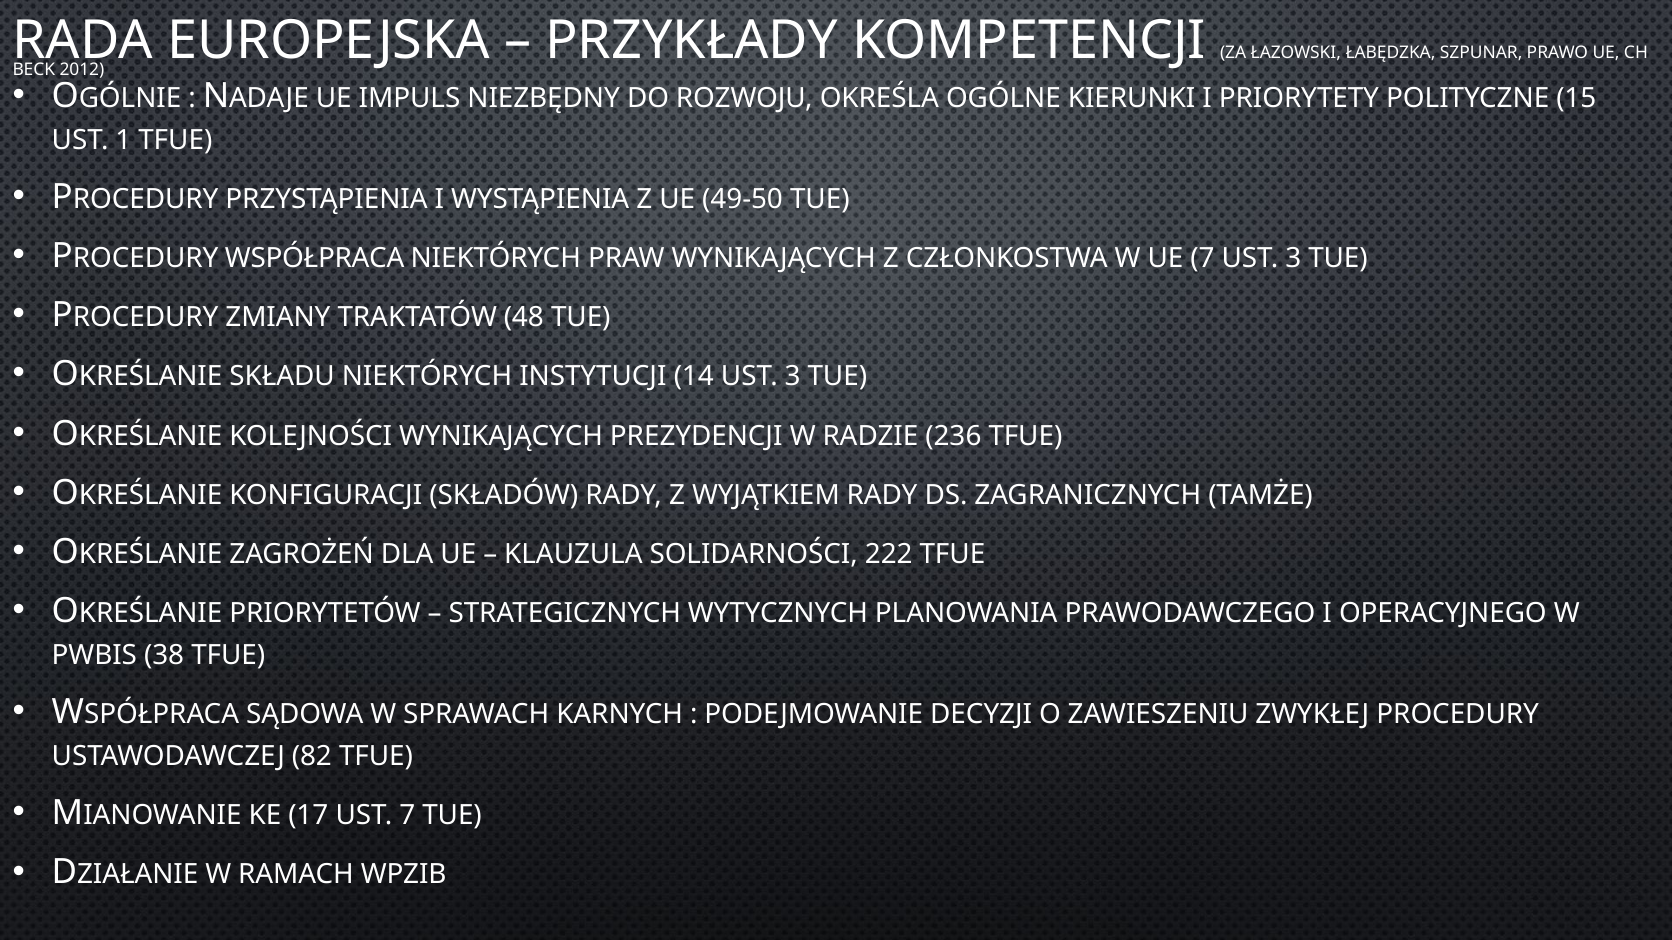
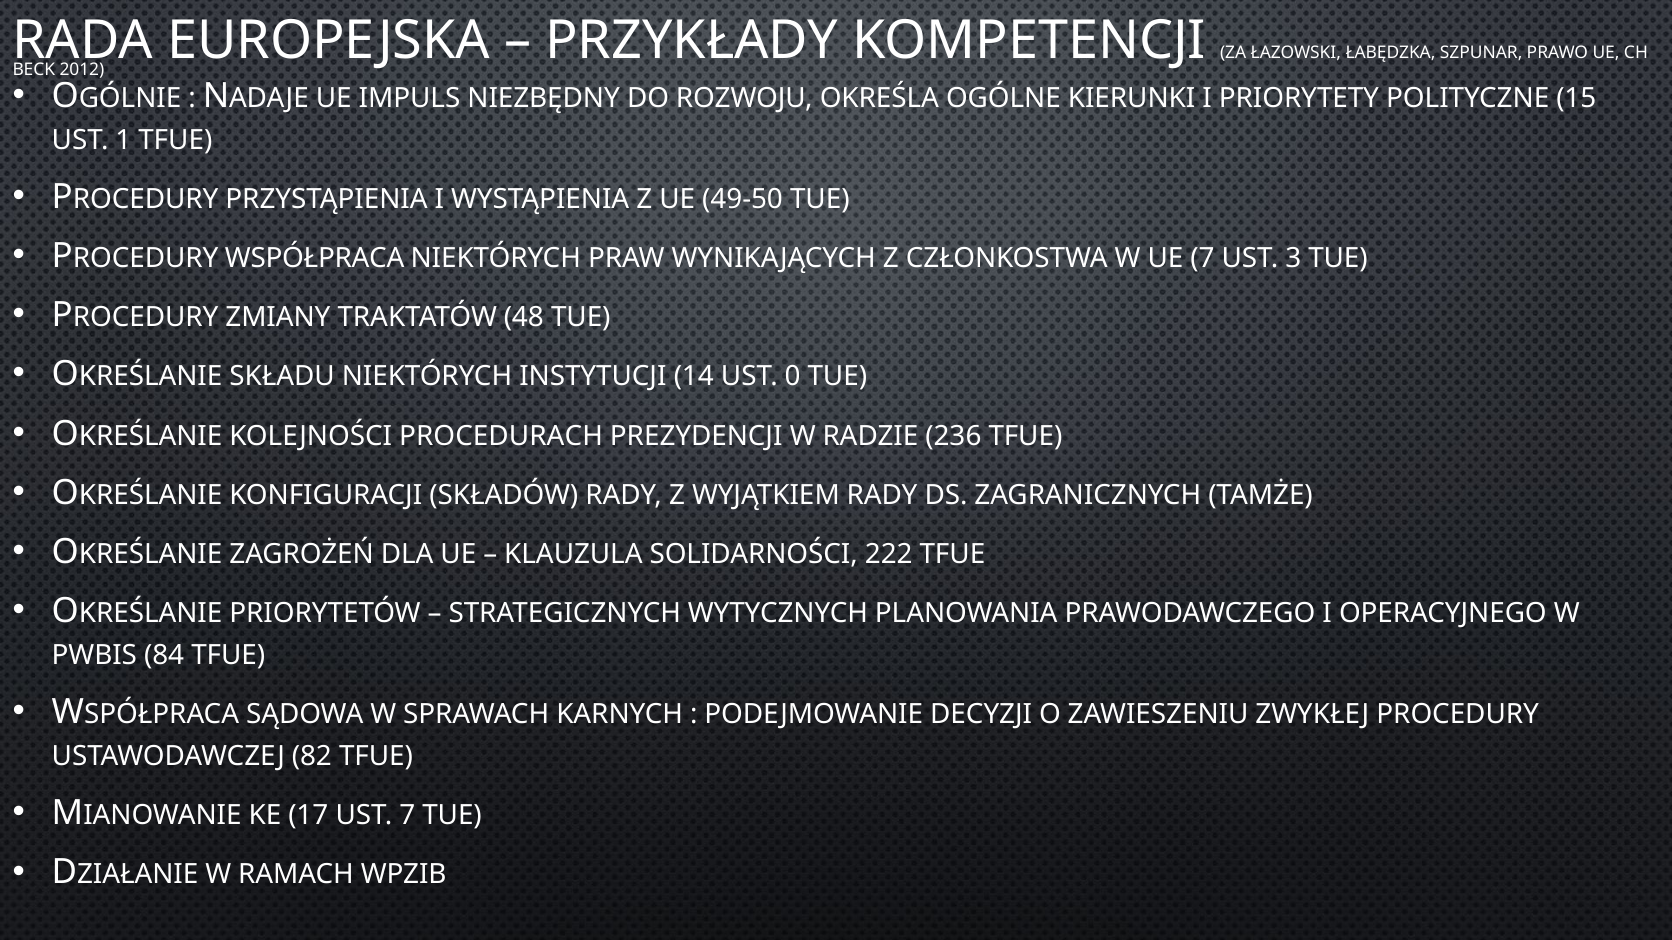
14 UST 3: 3 -> 0
KOLEJNOŚCI WYNIKAJĄCYCH: WYNIKAJĄCYCH -> PROCEDURACH
38: 38 -> 84
